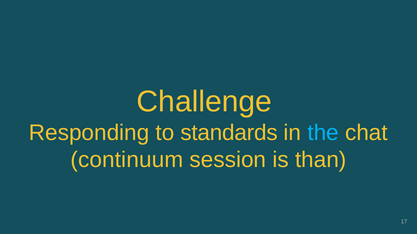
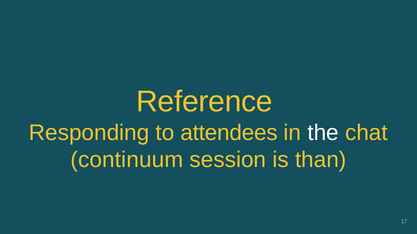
Challenge: Challenge -> Reference
standards: standards -> attendees
the colour: light blue -> white
